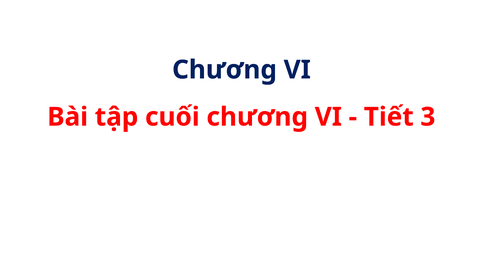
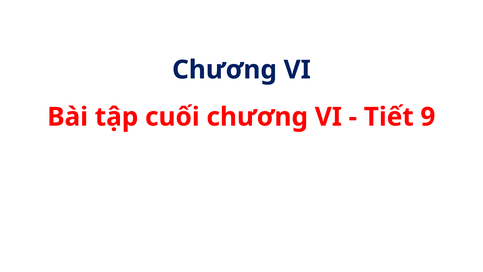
3: 3 -> 9
